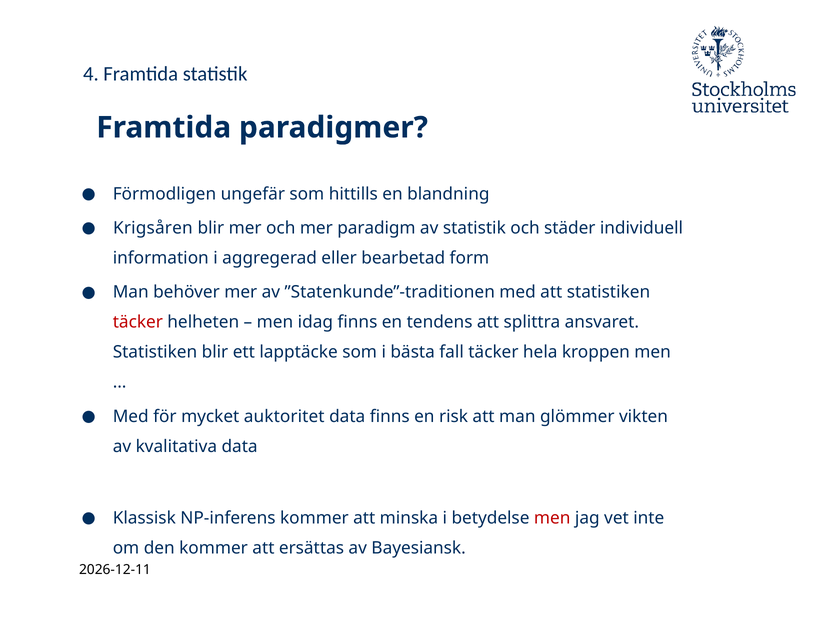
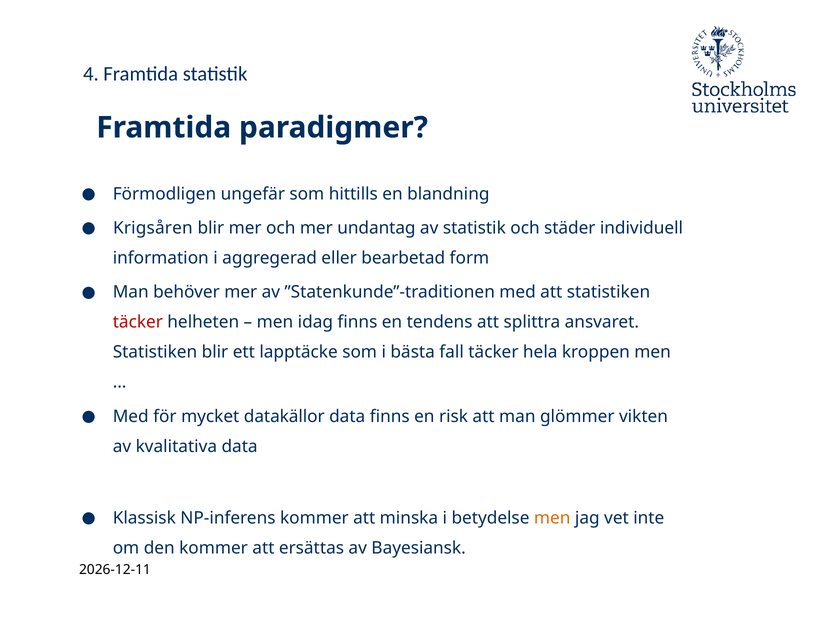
paradigm: paradigm -> undantag
auktoritet: auktoritet -> datakällor
men at (552, 518) colour: red -> orange
